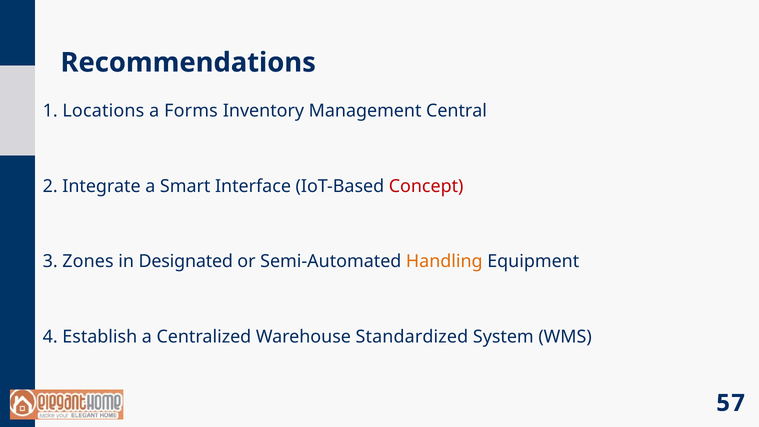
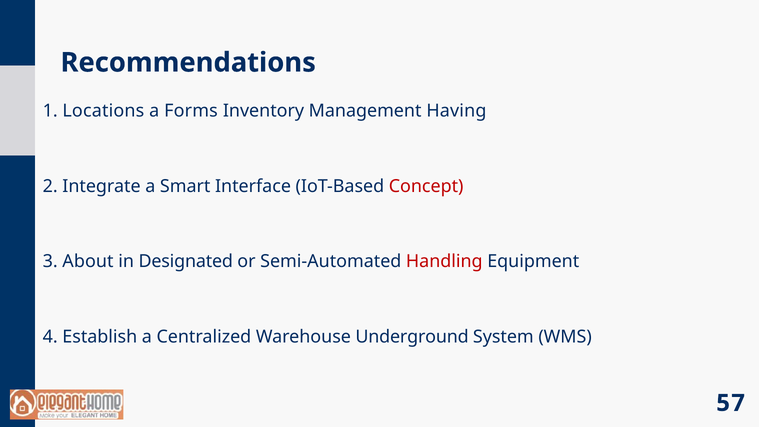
Central: Central -> Having
Zones: Zones -> About
Handling colour: orange -> red
Standardized: Standardized -> Underground
